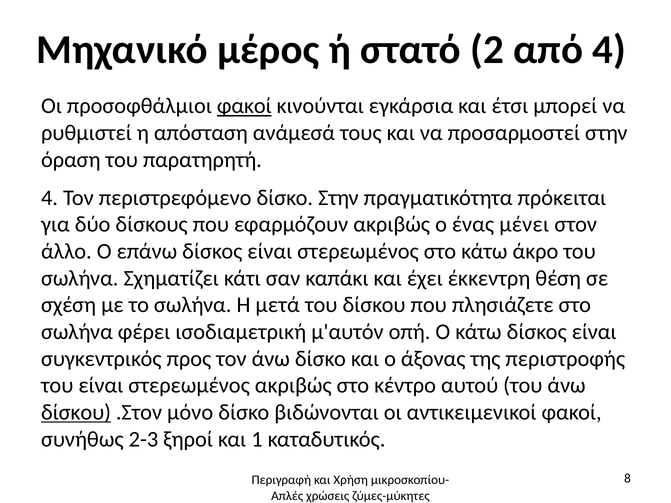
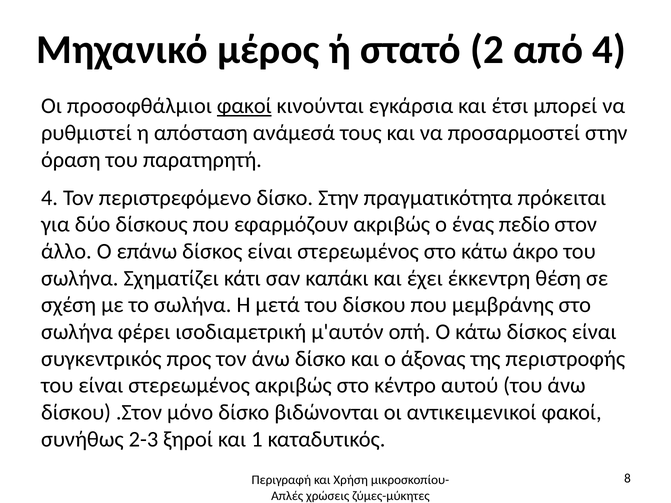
μένει: μένει -> πεδίο
πλησιάζετε: πλησιάζετε -> μεμβράνης
δίσκου at (76, 413) underline: present -> none
